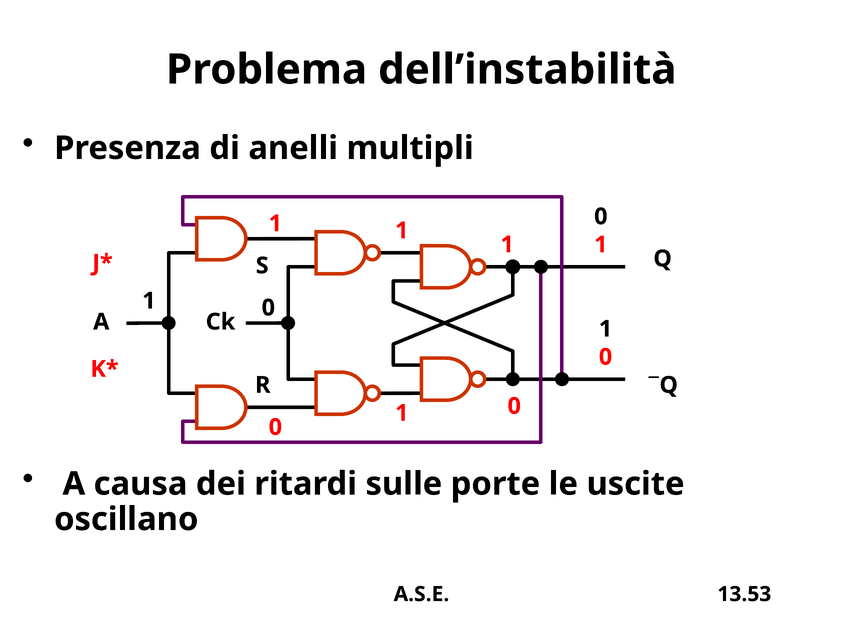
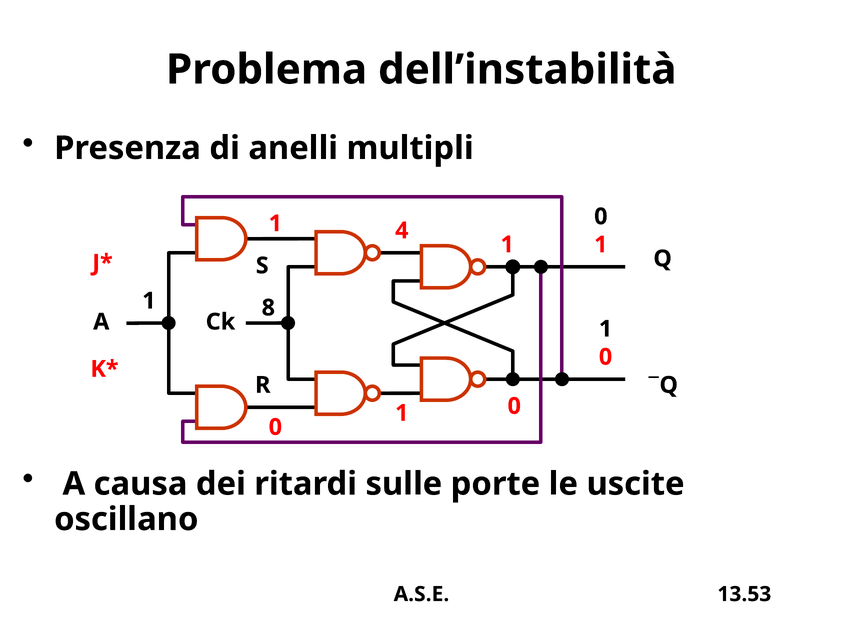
1 at (402, 231): 1 -> 4
0 at (268, 308): 0 -> 8
